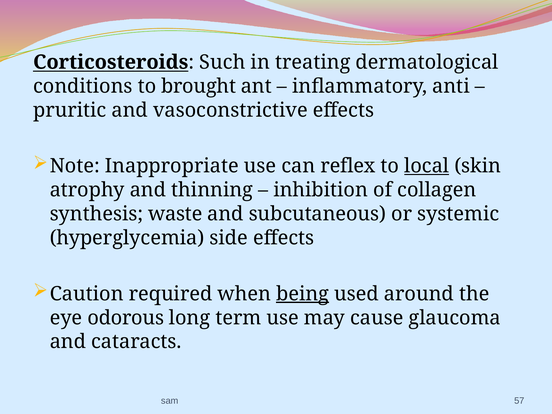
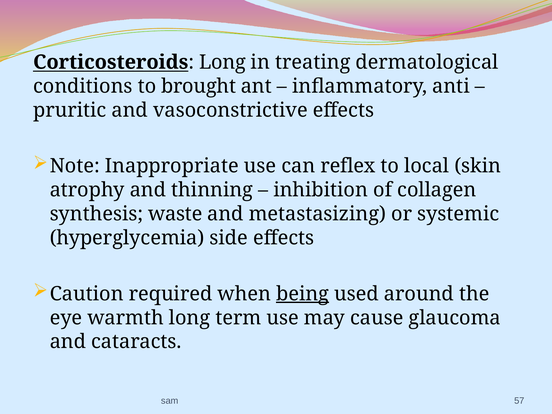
Corticosteroids Such: Such -> Long
local underline: present -> none
subcutaneous: subcutaneous -> metastasizing
odorous: odorous -> warmth
